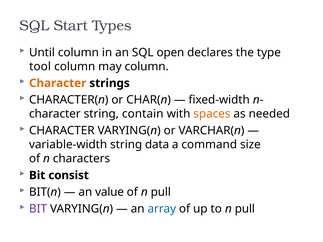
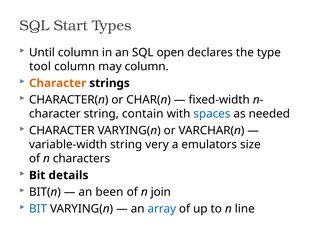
spaces colour: orange -> blue
data: data -> very
command: command -> emulators
consist: consist -> details
value: value -> been
of n pull: pull -> join
BIT at (38, 209) colour: purple -> blue
to n pull: pull -> line
